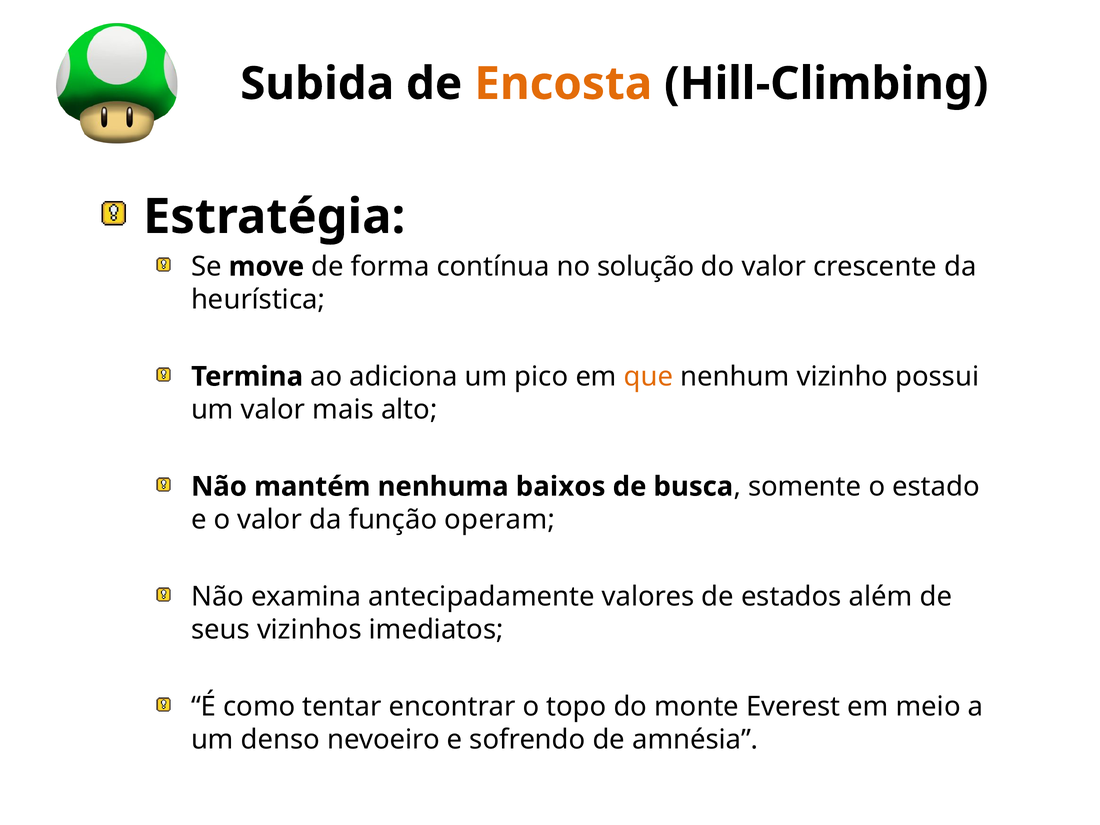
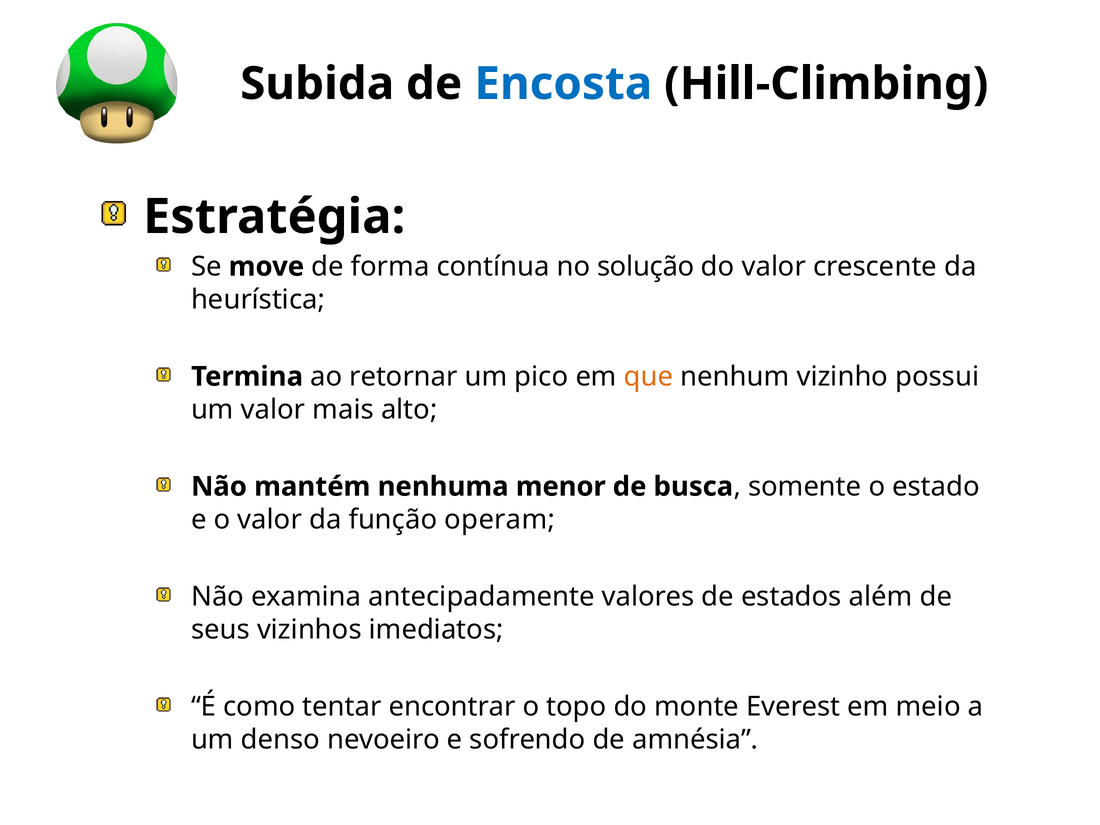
Encosta colour: orange -> blue
adiciona: adiciona -> retornar
baixos: baixos -> menor
